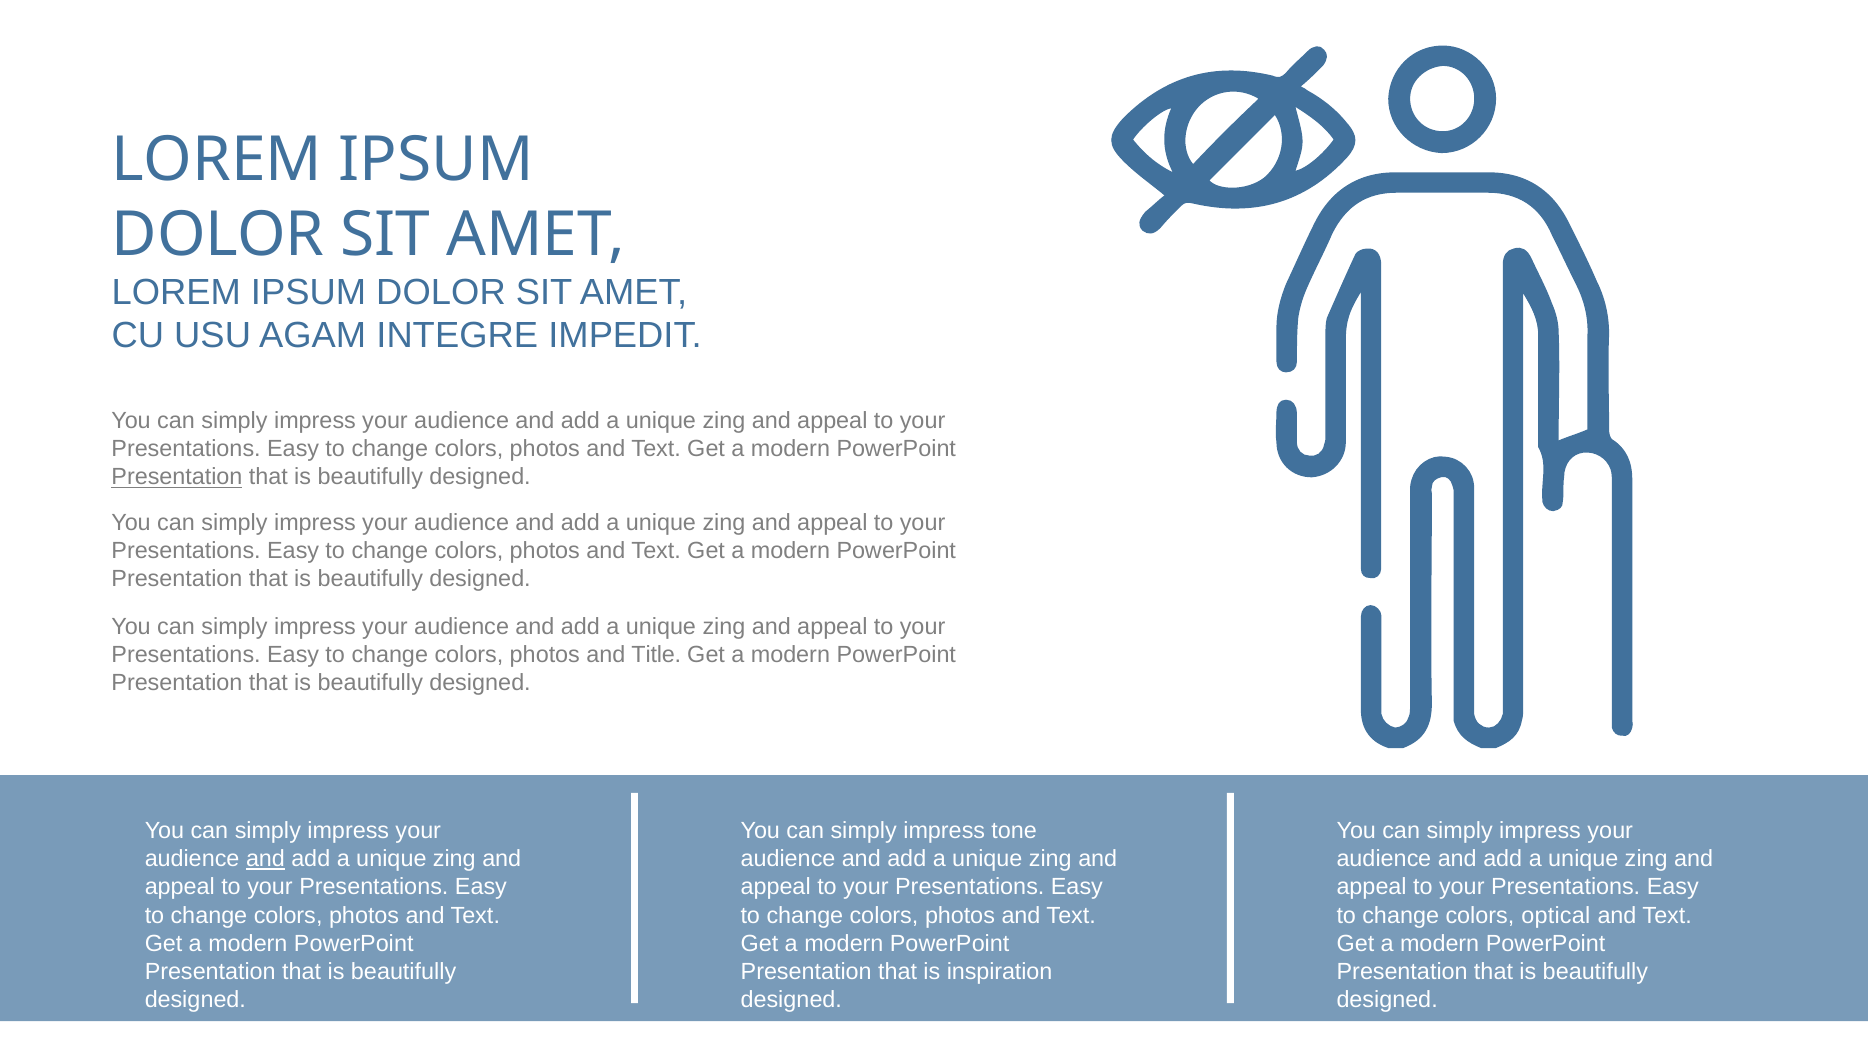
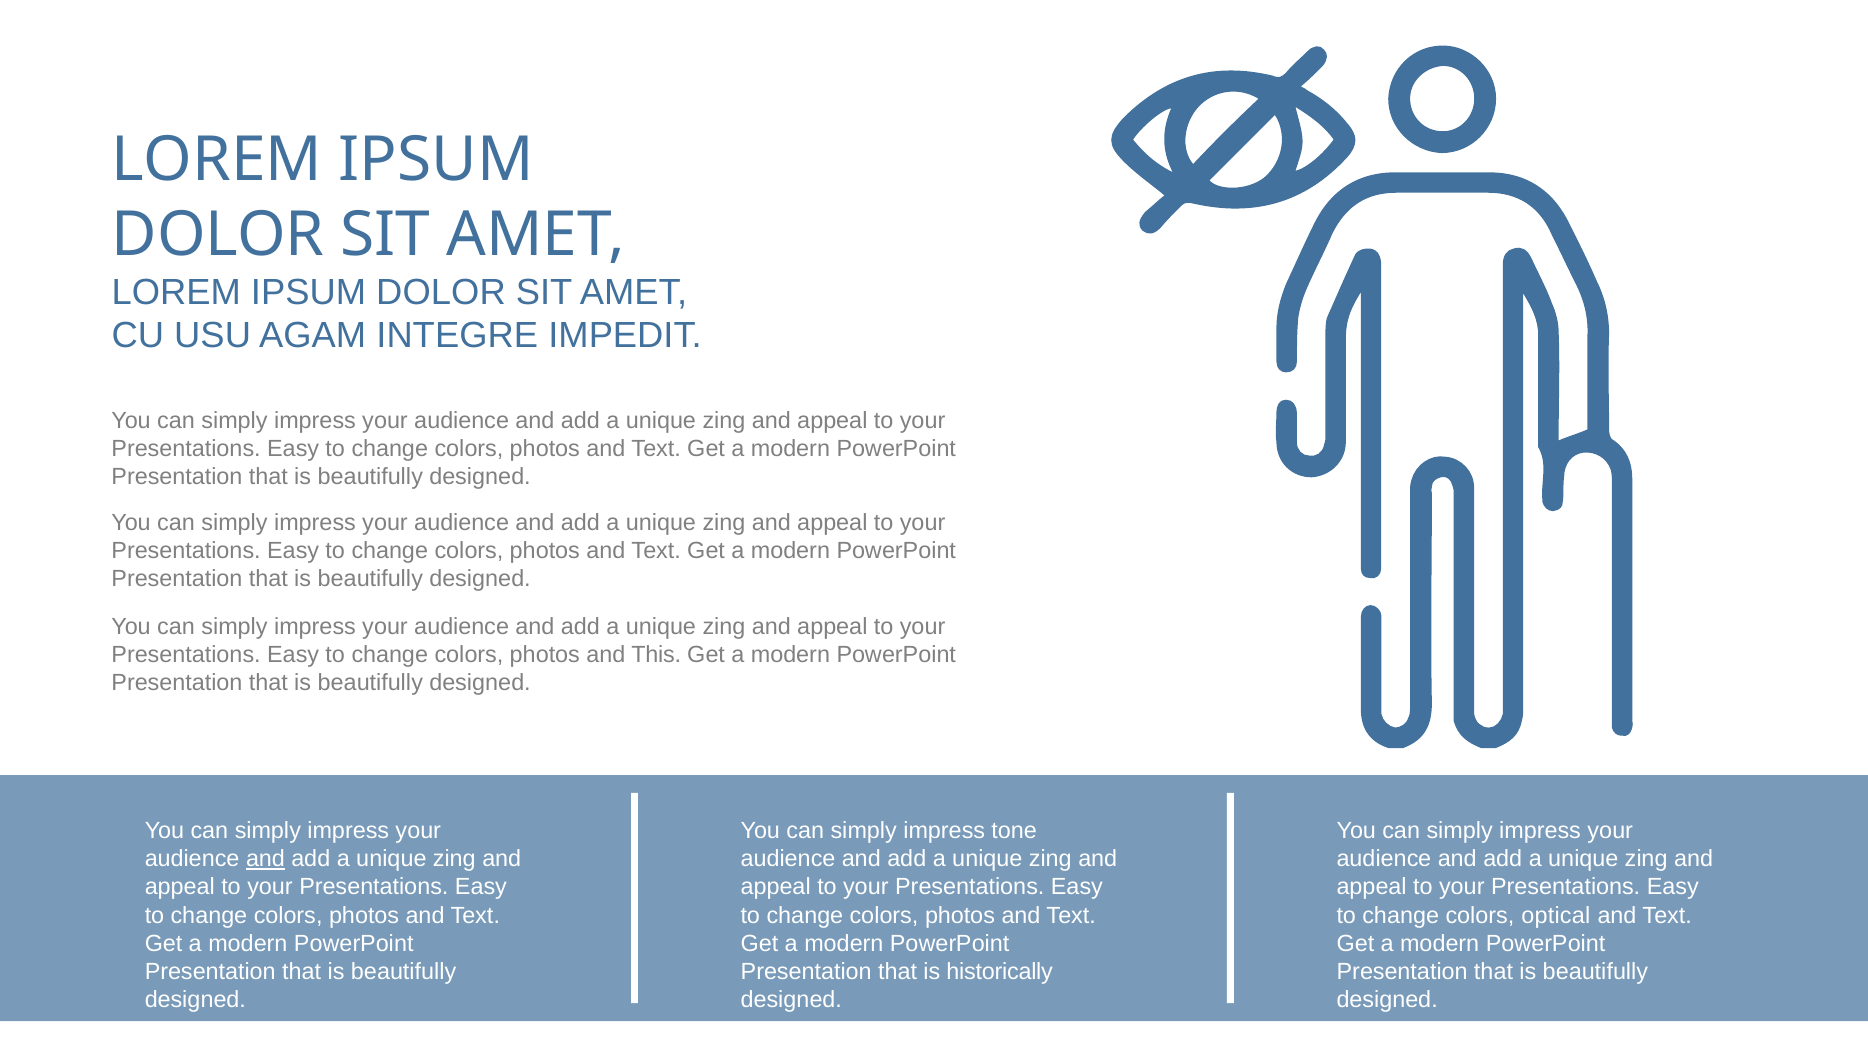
Presentation at (177, 477) underline: present -> none
Title: Title -> This
inspiration: inspiration -> historically
